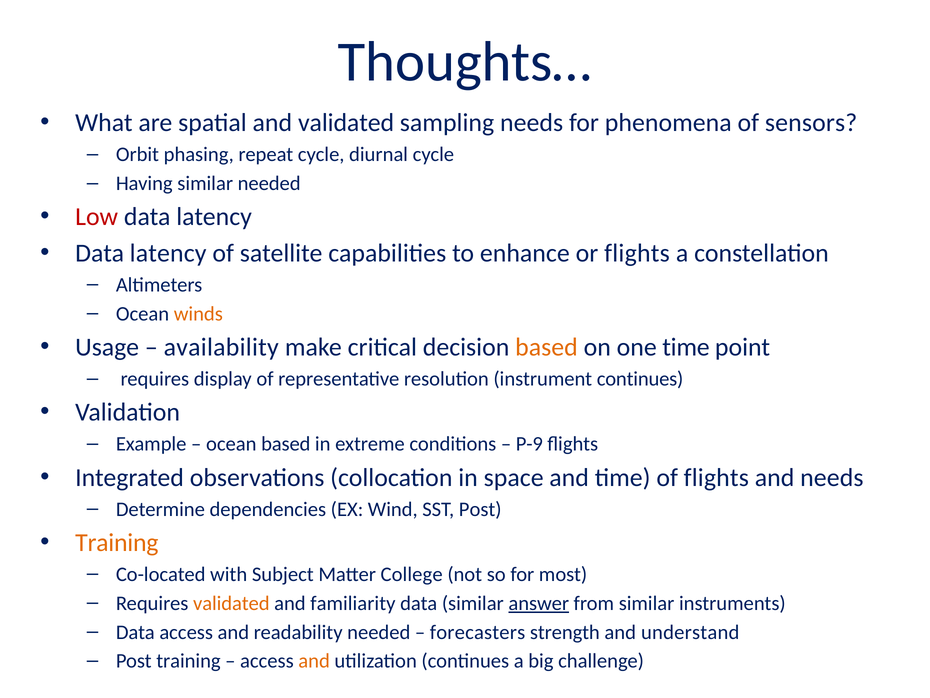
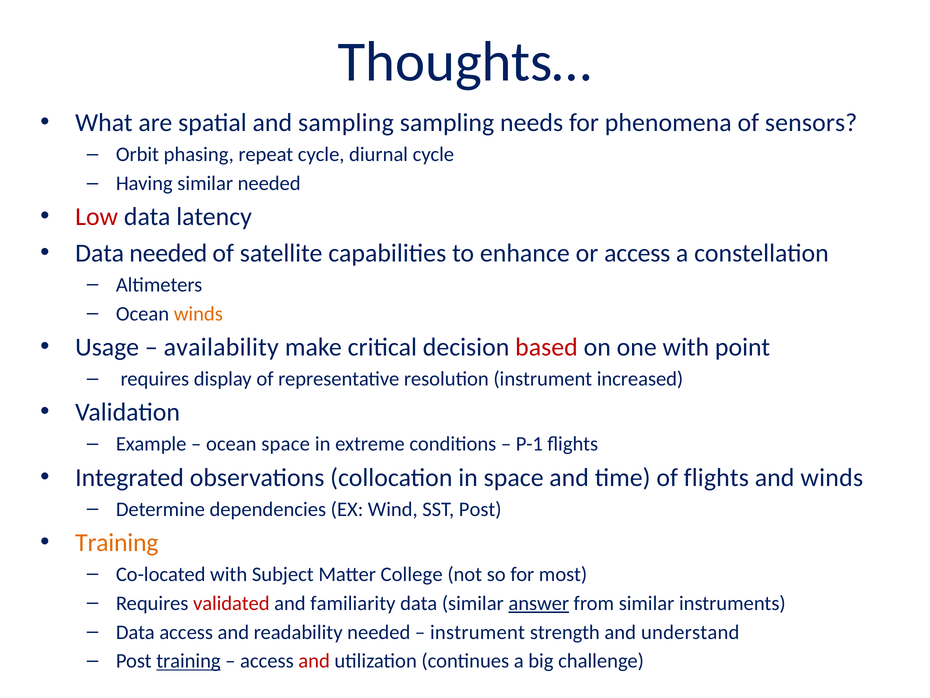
and validated: validated -> sampling
latency at (168, 253): latency -> needed
or flights: flights -> access
based at (546, 347) colour: orange -> red
one time: time -> with
instrument continues: continues -> increased
ocean based: based -> space
P-9: P-9 -> P-1
and needs: needs -> winds
validated at (231, 603) colour: orange -> red
forecasters at (478, 632): forecasters -> instrument
training at (188, 661) underline: none -> present
and at (314, 661) colour: orange -> red
